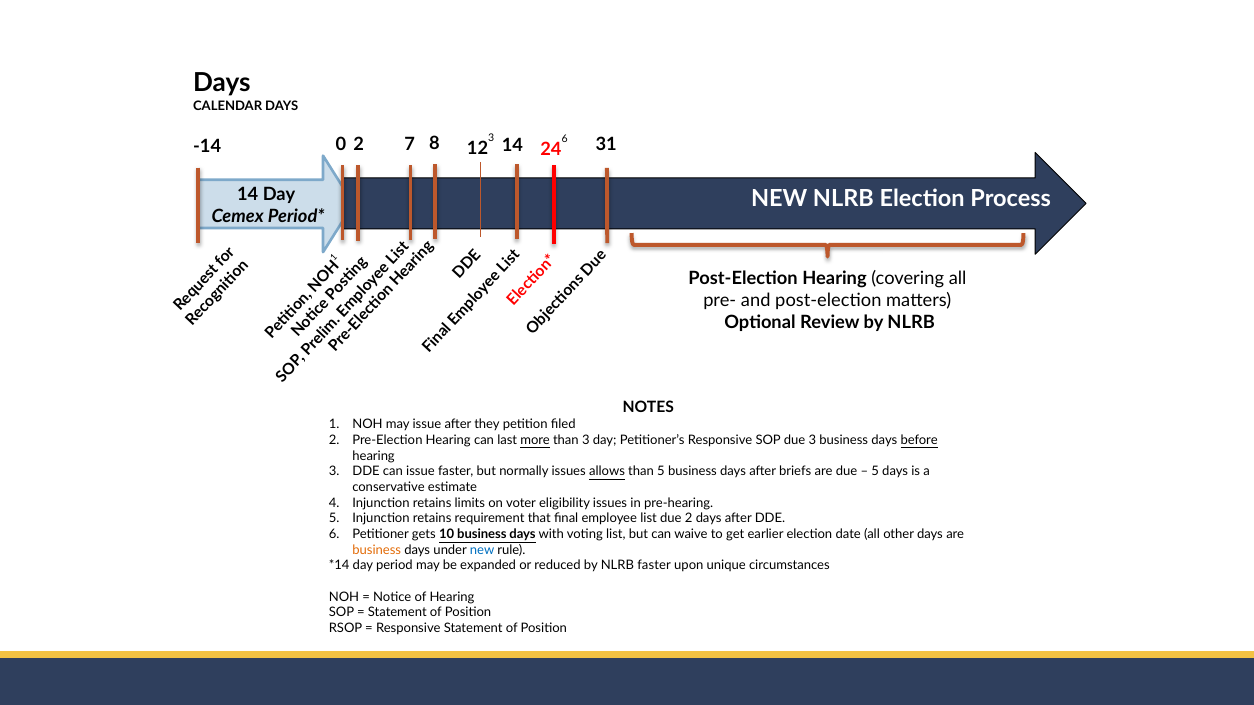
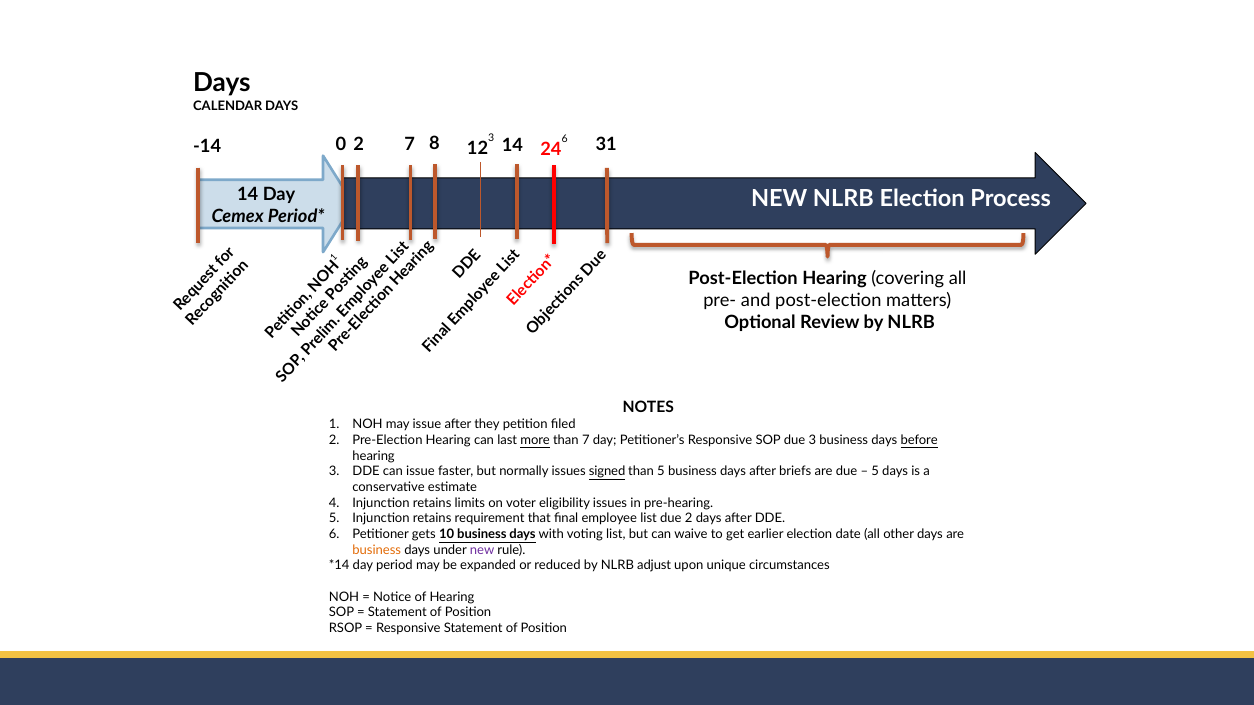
than 3: 3 -> 7
allows: allows -> signed
new at (482, 550) colour: blue -> purple
NLRB faster: faster -> adjust
